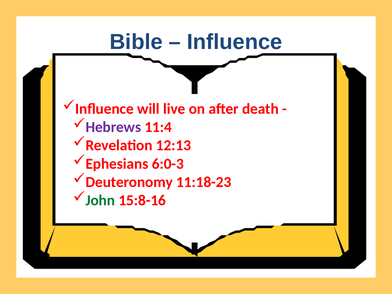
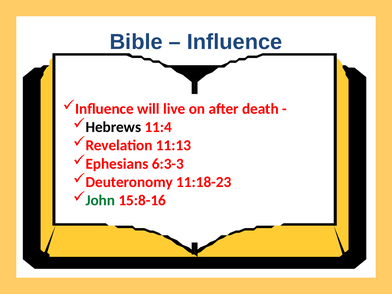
Hebrews colour: purple -> black
12:13: 12:13 -> 11:13
6:0-3: 6:0-3 -> 6:3-3
